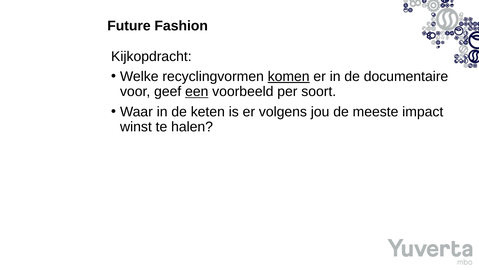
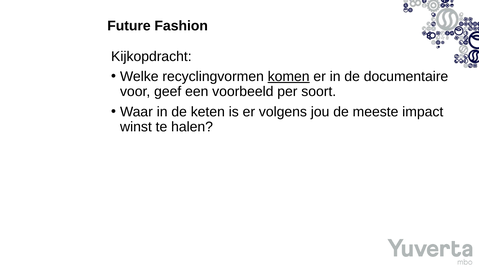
een underline: present -> none
